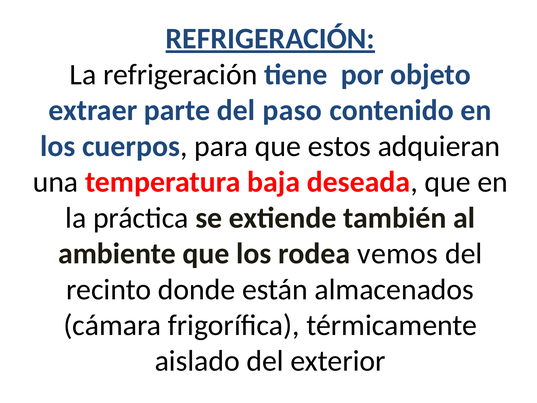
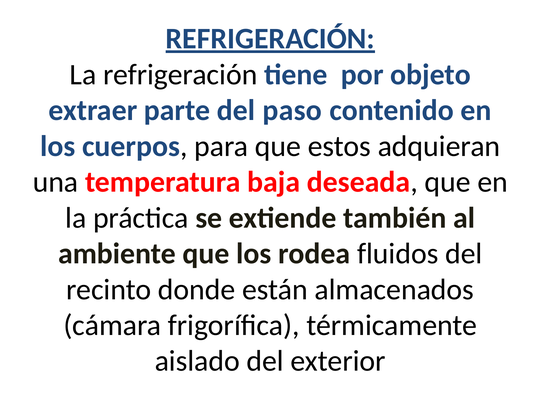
vemos: vemos -> fluidos
